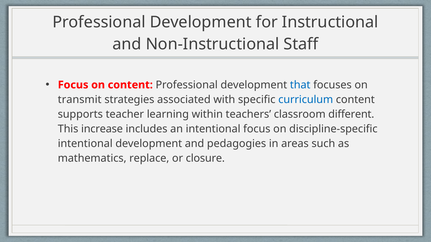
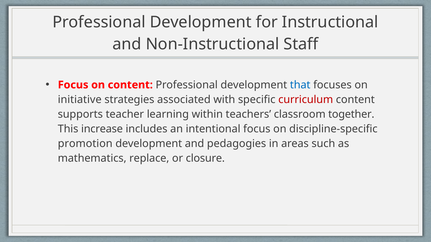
transmit: transmit -> initiative
curriculum colour: blue -> red
different: different -> together
intentional at (85, 144): intentional -> promotion
